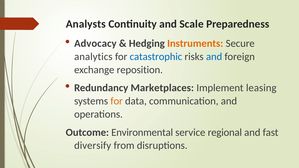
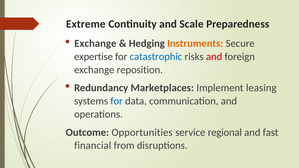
Analysts: Analysts -> Extreme
Advocacy at (95, 44): Advocacy -> Exchange
analytics: analytics -> expertise
and at (214, 57) colour: blue -> red
for at (117, 101) colour: orange -> blue
Environmental: Environmental -> Opportunities
diversify: diversify -> financial
